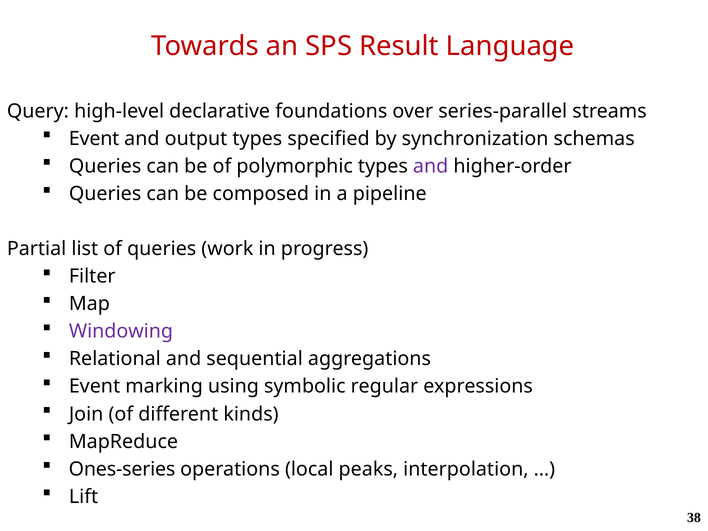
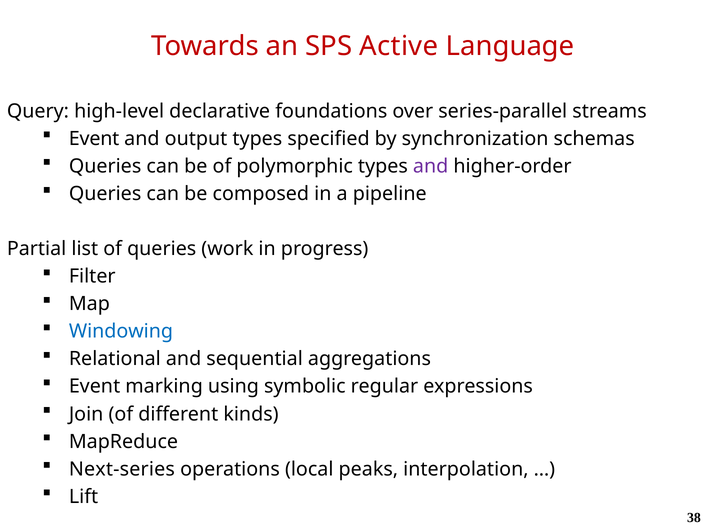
Result: Result -> Active
Windowing colour: purple -> blue
Ones-series: Ones-series -> Next-series
